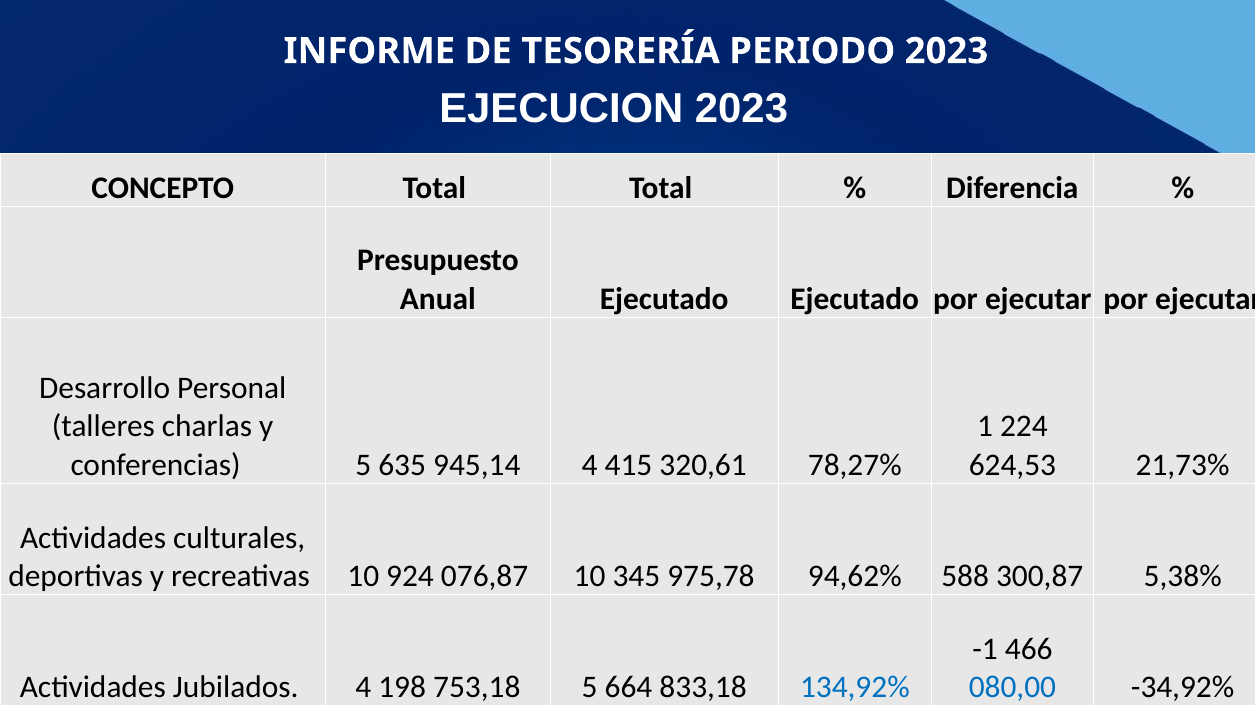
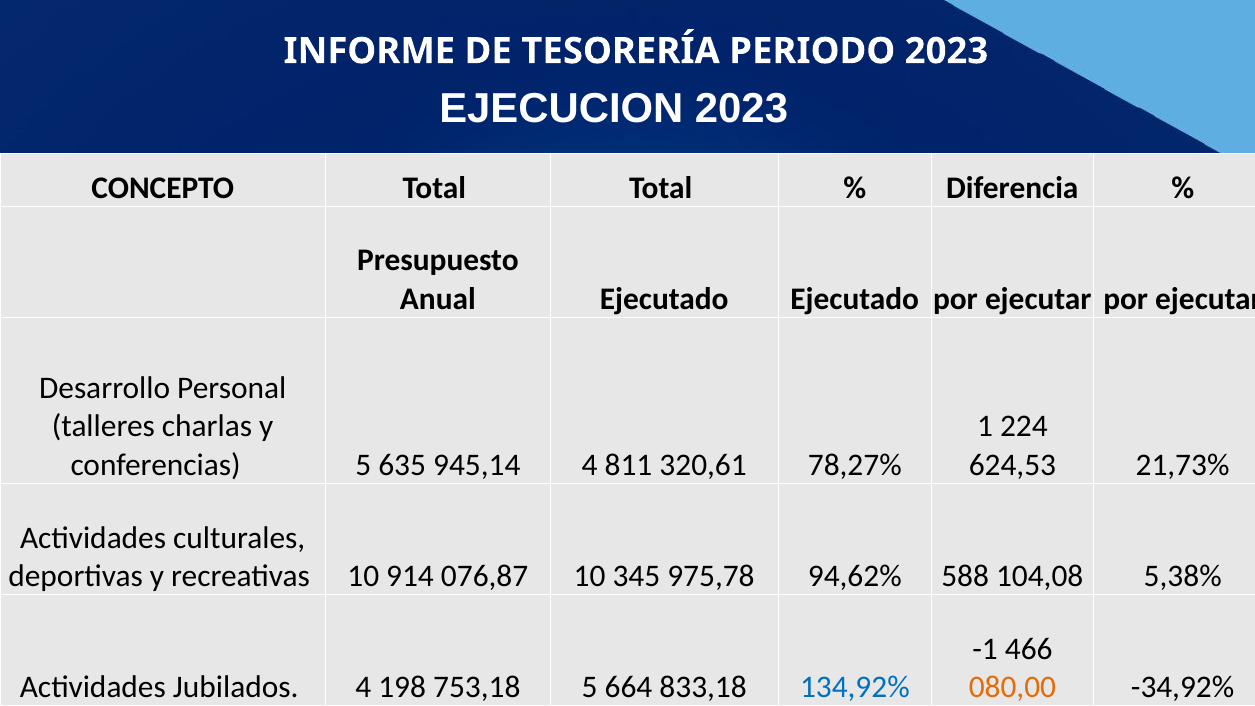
415: 415 -> 811
924: 924 -> 914
300,87: 300,87 -> 104,08
080,00 colour: blue -> orange
